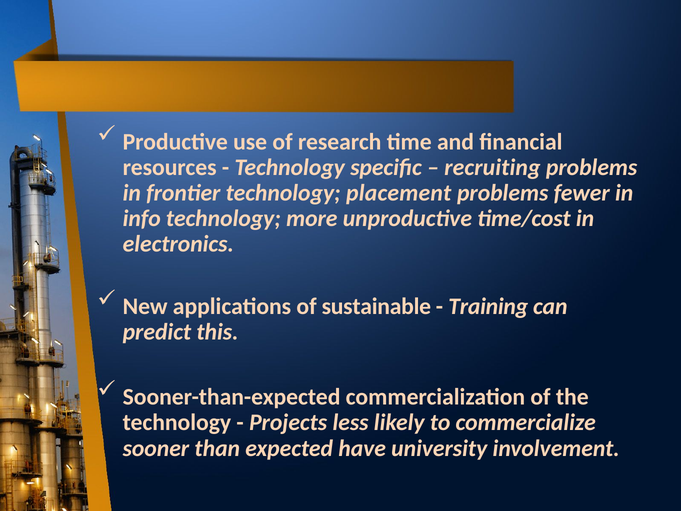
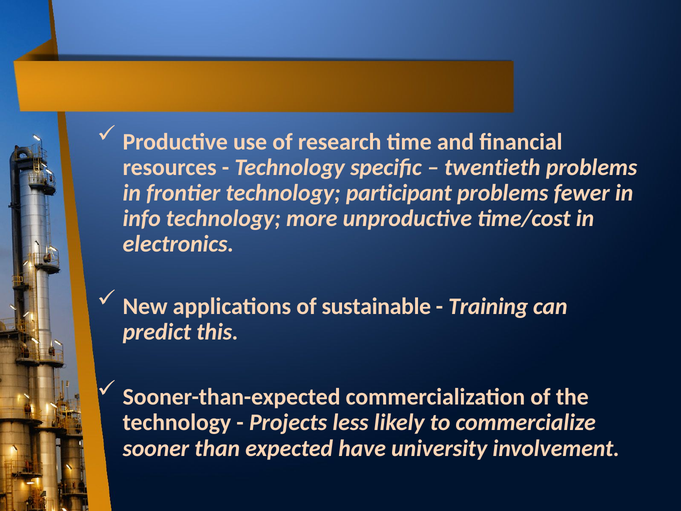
recruiting: recruiting -> twentieth
placement: placement -> participant
